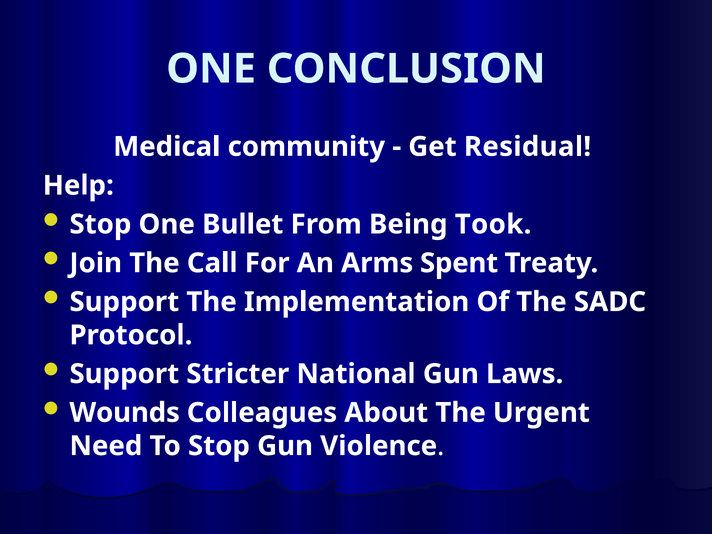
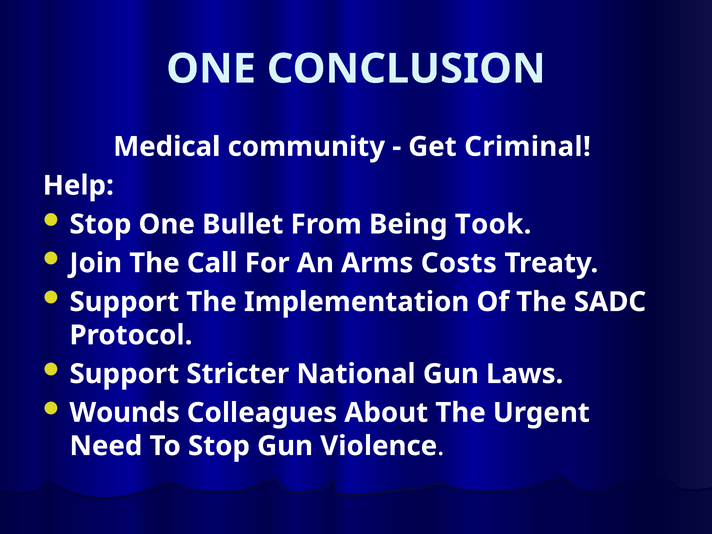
Residual: Residual -> Criminal
Spent: Spent -> Costs
